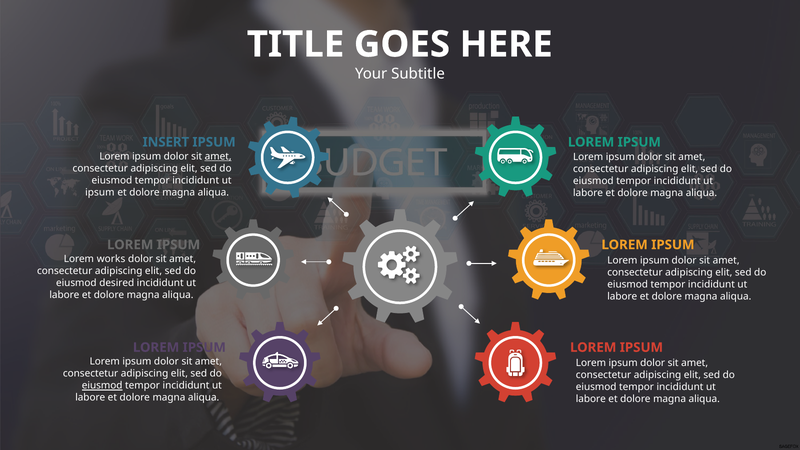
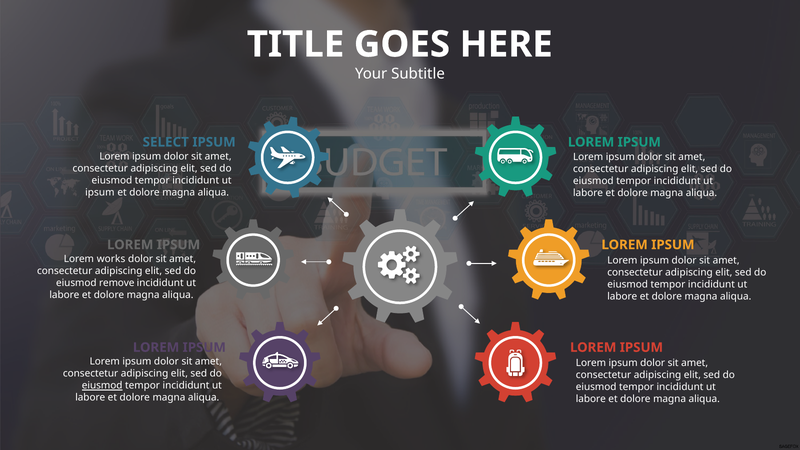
INSERT: INSERT -> SELECT
amet at (218, 156) underline: present -> none
desired: desired -> remove
